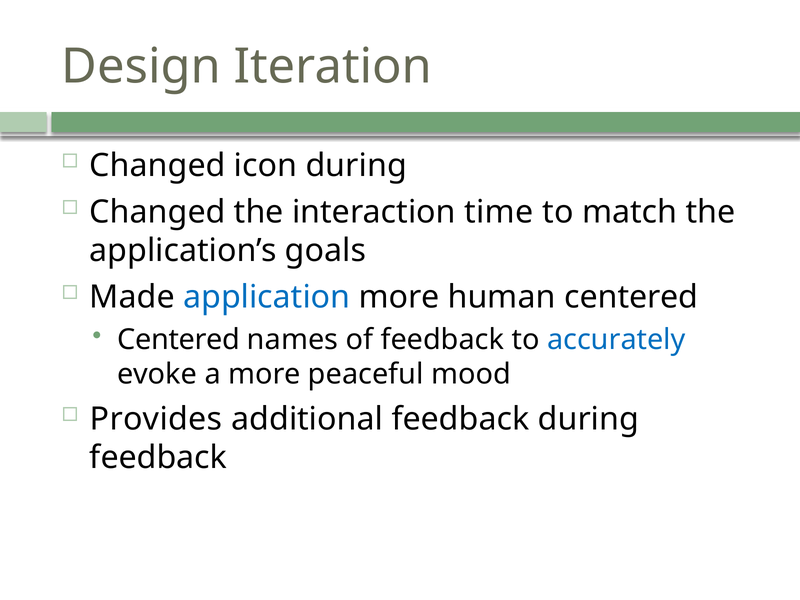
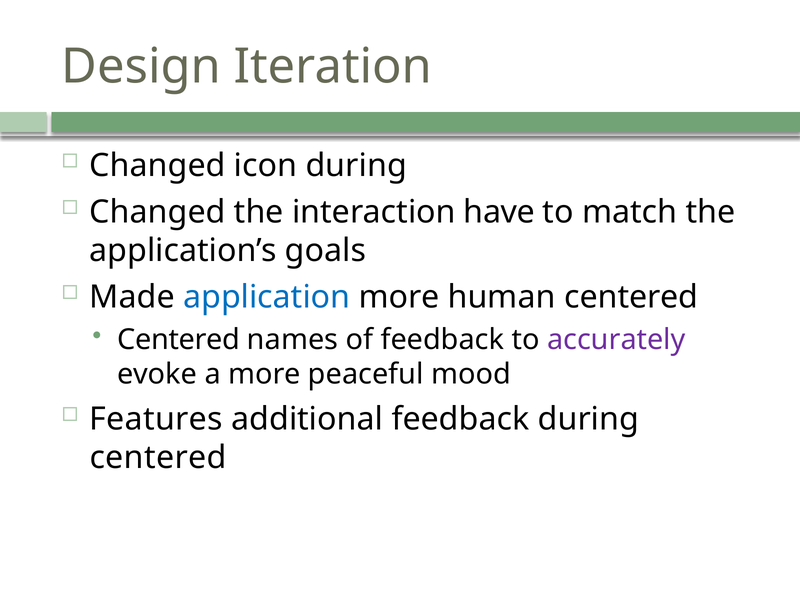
time: time -> have
accurately colour: blue -> purple
Provides: Provides -> Features
feedback at (158, 458): feedback -> centered
